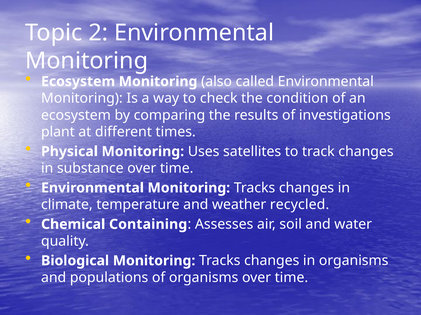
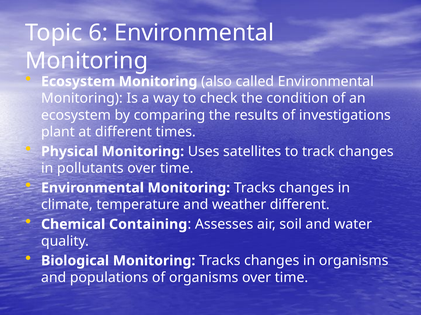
2: 2 -> 6
substance: substance -> pollutants
weather recycled: recycled -> different
